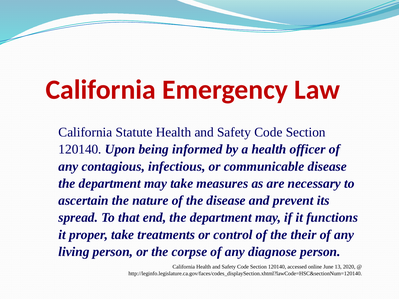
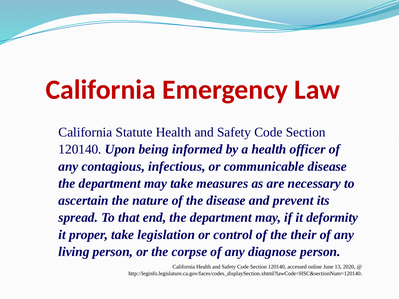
functions: functions -> deformity
treatments: treatments -> legislation
